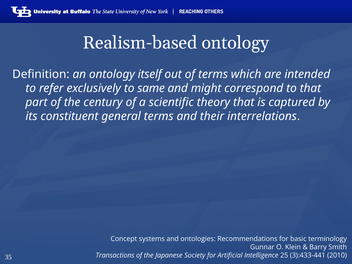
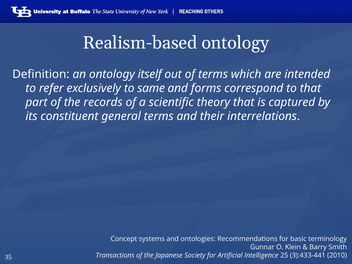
might: might -> forms
century: century -> records
